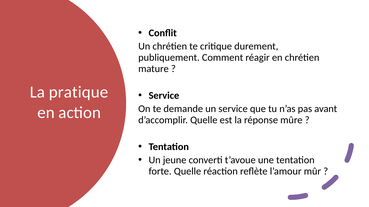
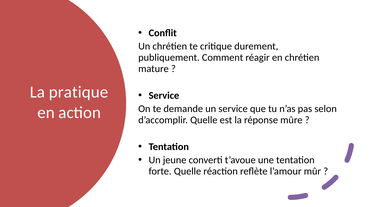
avant: avant -> selon
